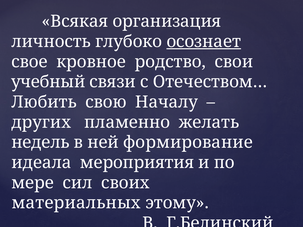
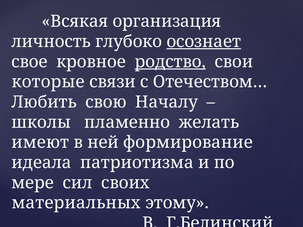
родство underline: none -> present
учебный: учебный -> которые
других: других -> школы
недель: недель -> имеют
мероприятия: мероприятия -> патриотизма
